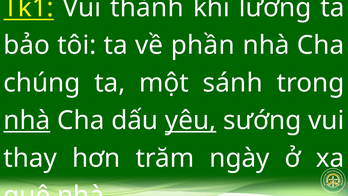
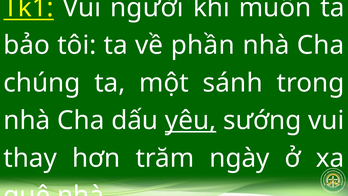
thành: thành -> người
lương: lương -> muốn
nhà at (27, 120) underline: present -> none
